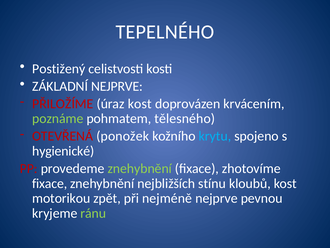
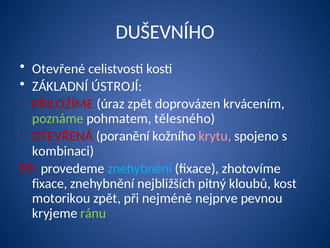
TEPELNÉHO: TEPELNÉHO -> DUŠEVNÍHO
Postižený: Postižený -> Otevřené
ZÁKLADNÍ NEJPRVE: NEJPRVE -> ÚSTROJÍ
úraz kost: kost -> zpět
ponožek: ponožek -> poranění
krytu colour: light blue -> pink
hygienické: hygienické -> kombinaci
znehybnění at (140, 168) colour: light green -> light blue
stínu: stínu -> pitný
